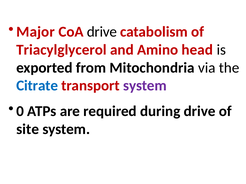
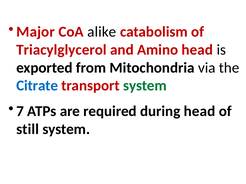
CoA drive: drive -> alike
system at (145, 86) colour: purple -> green
0: 0 -> 7
during drive: drive -> head
site: site -> still
